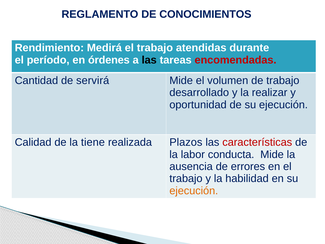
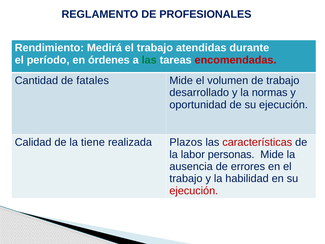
CONOCIMIENTOS: CONOCIMIENTOS -> PROFESIONALES
las at (149, 60) colour: black -> green
servirá: servirá -> fatales
realizar: realizar -> normas
conducta: conducta -> personas
ejecución at (194, 191) colour: orange -> red
